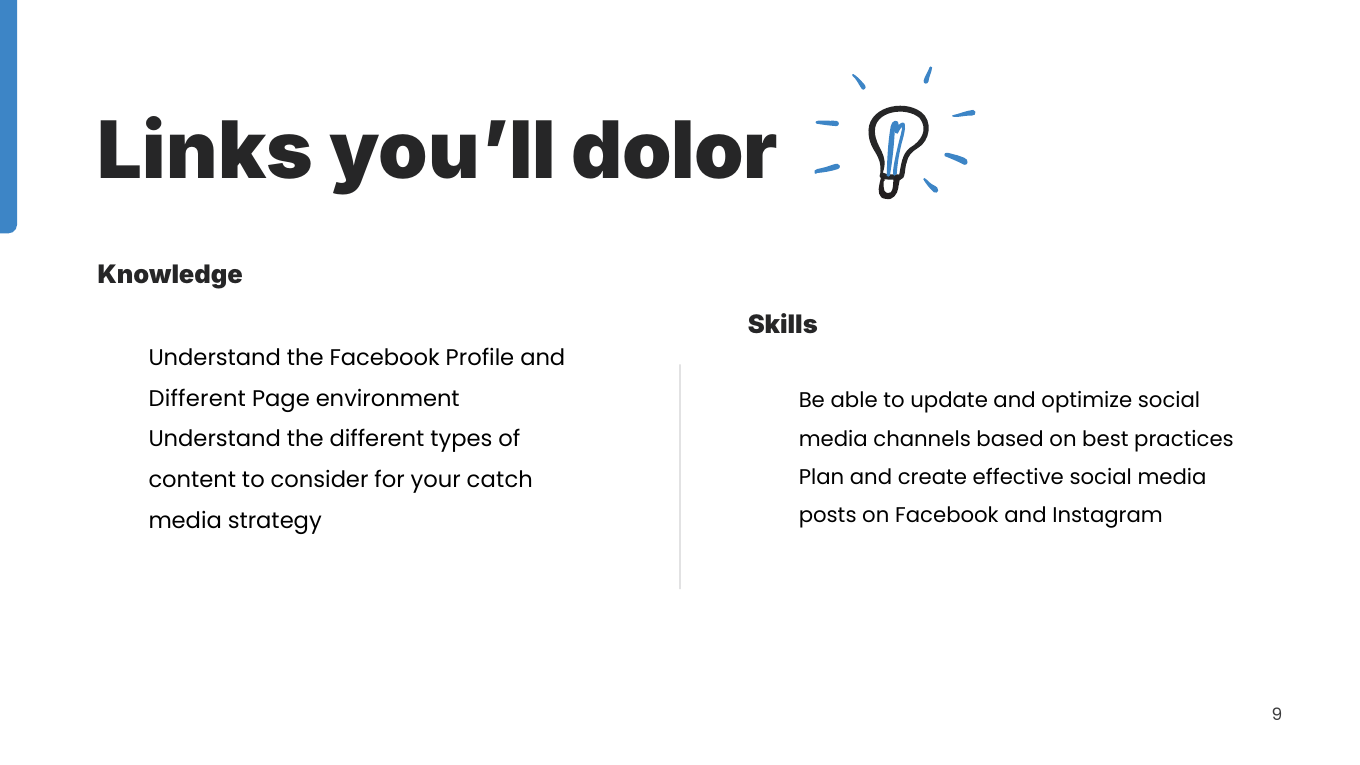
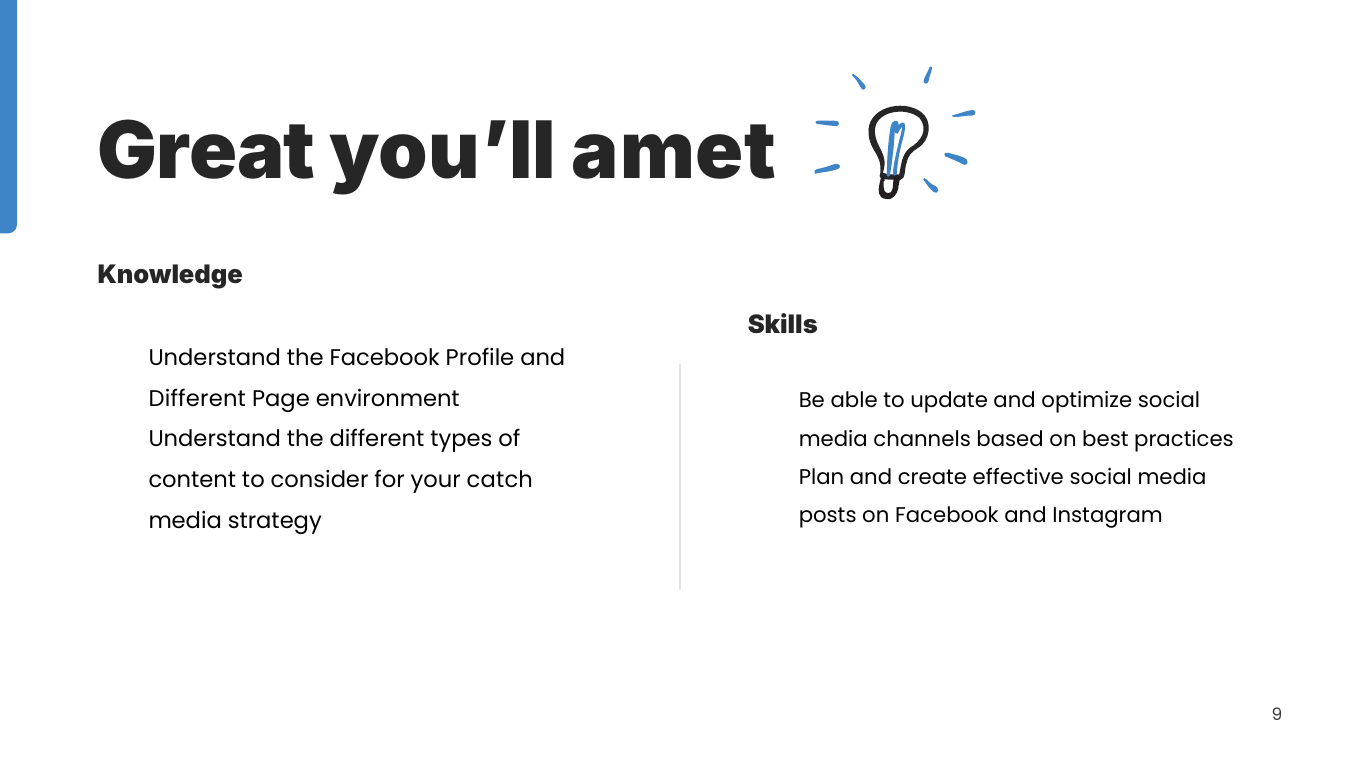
Links: Links -> Great
dolor: dolor -> amet
